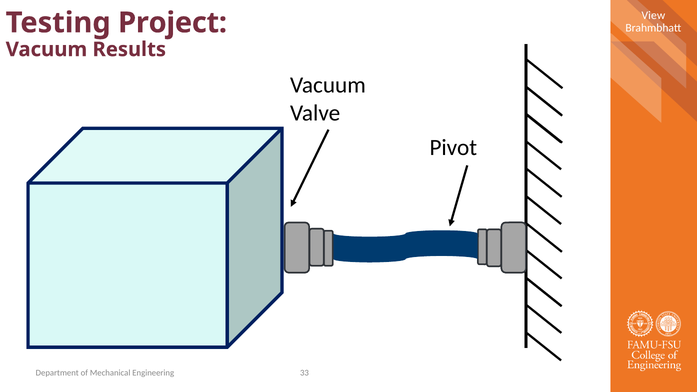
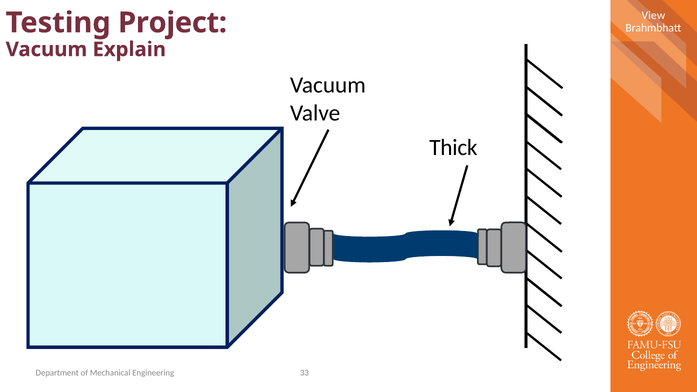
Results: Results -> Explain
Pivot: Pivot -> Thick
